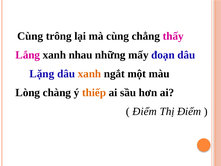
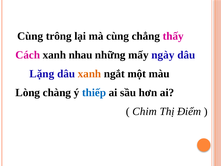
Lắng: Lắng -> Cách
đoạn: đoạn -> ngày
thiếp colour: orange -> blue
Điểm at (145, 111): Điểm -> Chim
